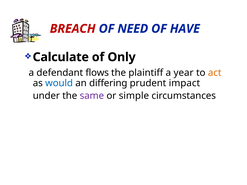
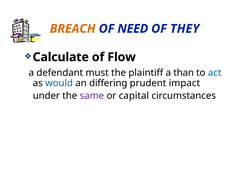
BREACH colour: red -> orange
HAVE: HAVE -> THEY
Only: Only -> Flow
flows: flows -> must
year: year -> than
act colour: orange -> blue
simple: simple -> capital
